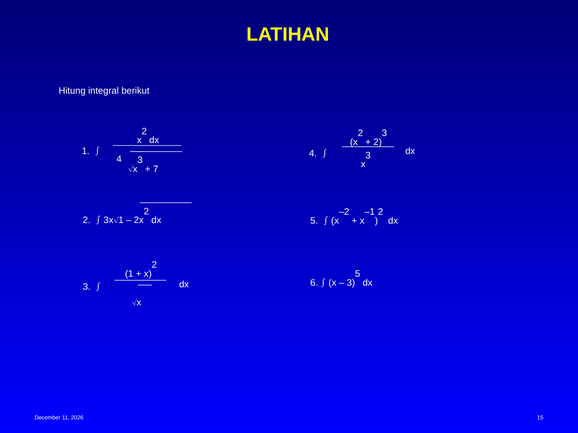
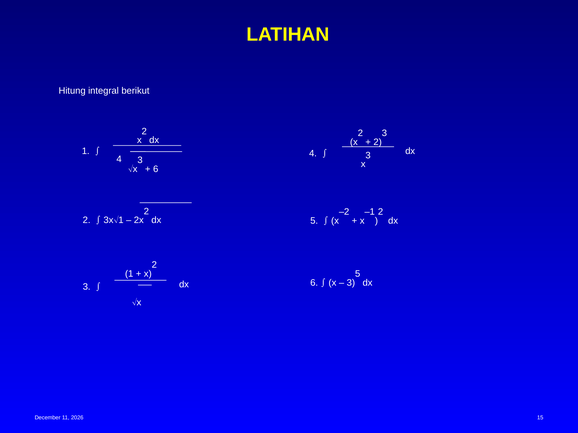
7 at (156, 169): 7 -> 6
